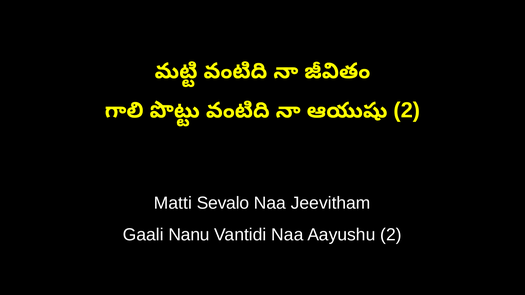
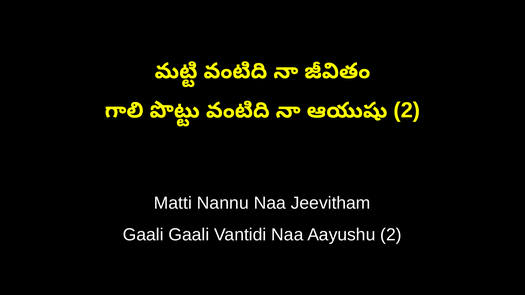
Sevalo: Sevalo -> Nannu
Gaali Nanu: Nanu -> Gaali
